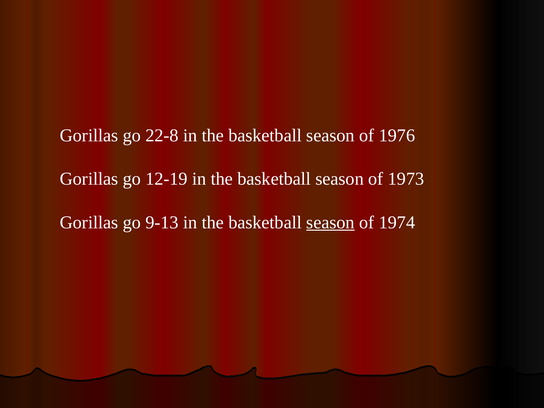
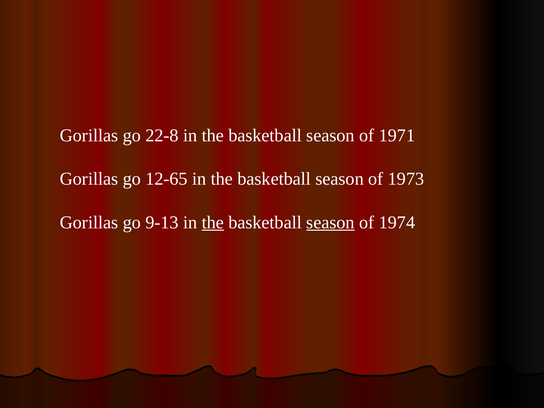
1976: 1976 -> 1971
12-19: 12-19 -> 12-65
the at (213, 222) underline: none -> present
